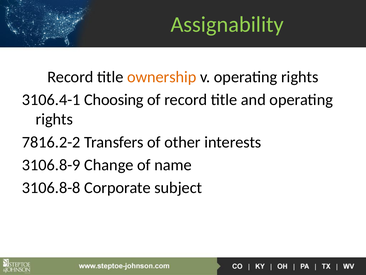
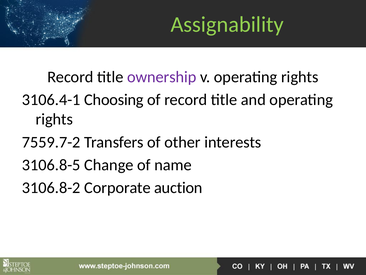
ownership colour: orange -> purple
7816.2-2: 7816.2-2 -> 7559.7-2
3106.8-9: 3106.8-9 -> 3106.8-5
3106.8-8: 3106.8-8 -> 3106.8-2
subject: subject -> auction
